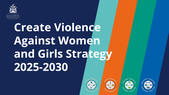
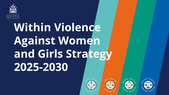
Create: Create -> Within
